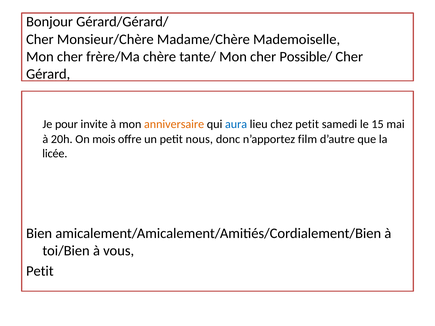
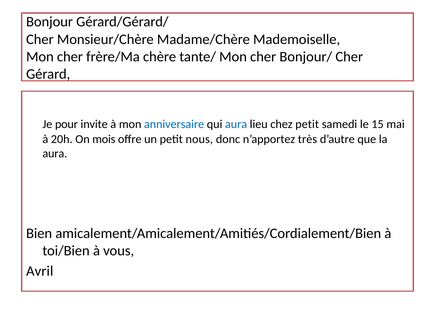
Possible/: Possible/ -> Bonjour/
anniversaire colour: orange -> blue
film: film -> très
licée at (55, 154): licée -> aura
Petit at (40, 271): Petit -> Avril
